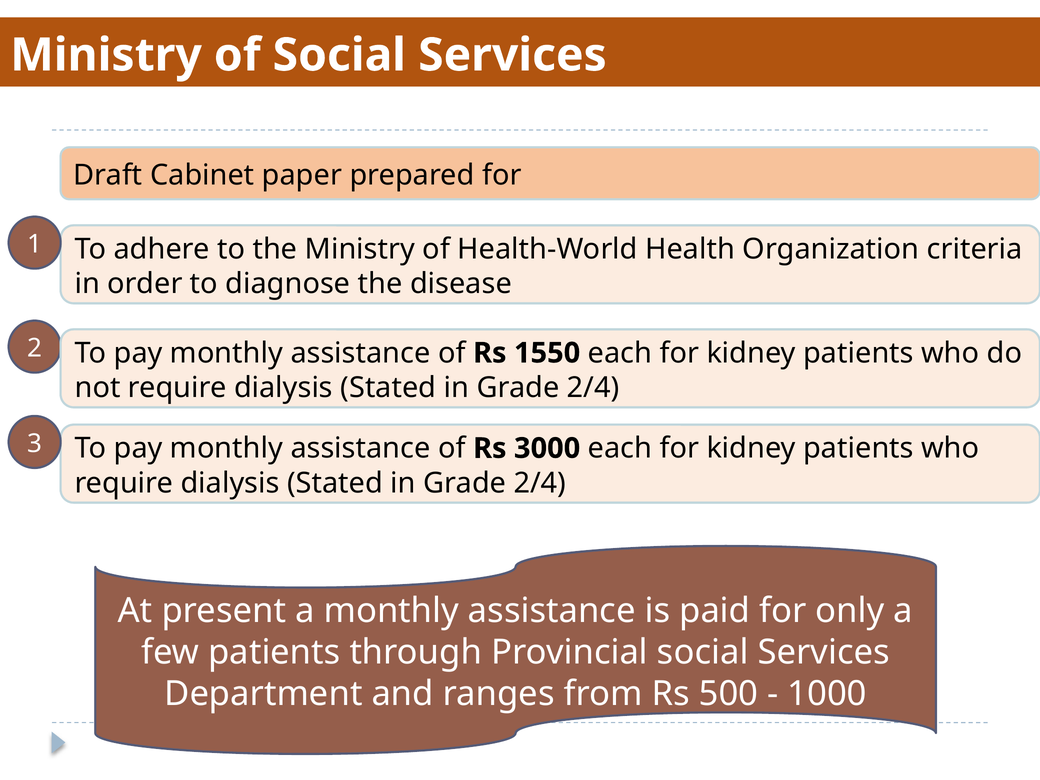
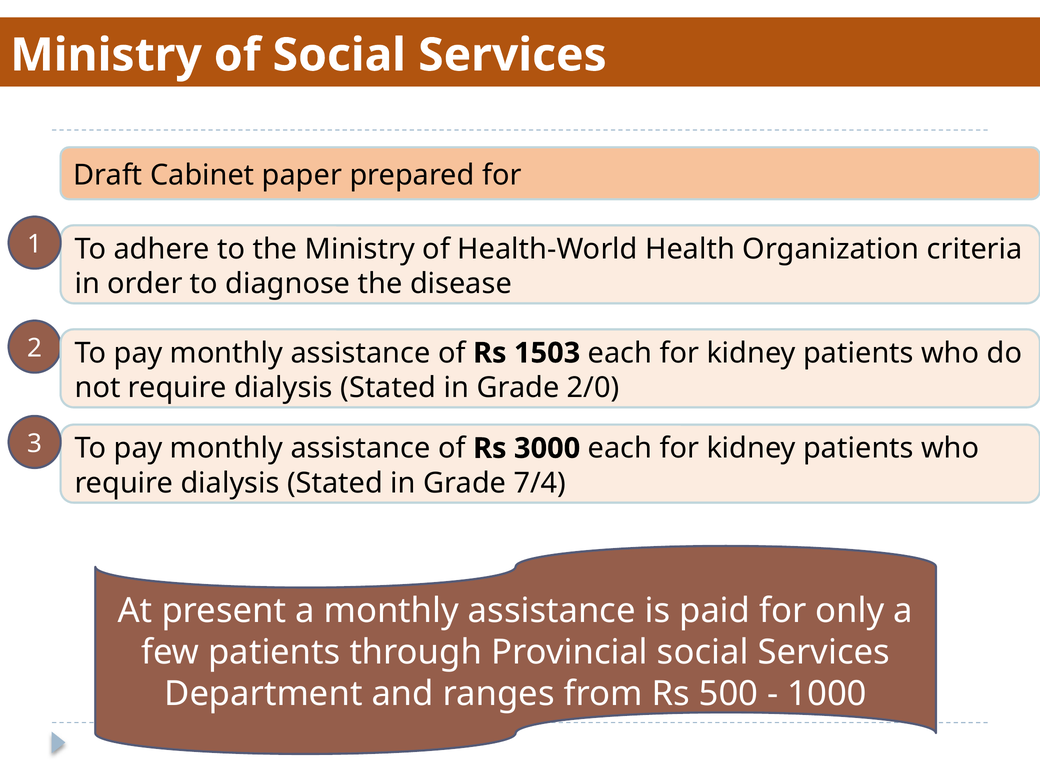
1550: 1550 -> 1503
2/4 at (593, 388): 2/4 -> 2/0
2/4 at (540, 483): 2/4 -> 7/4
